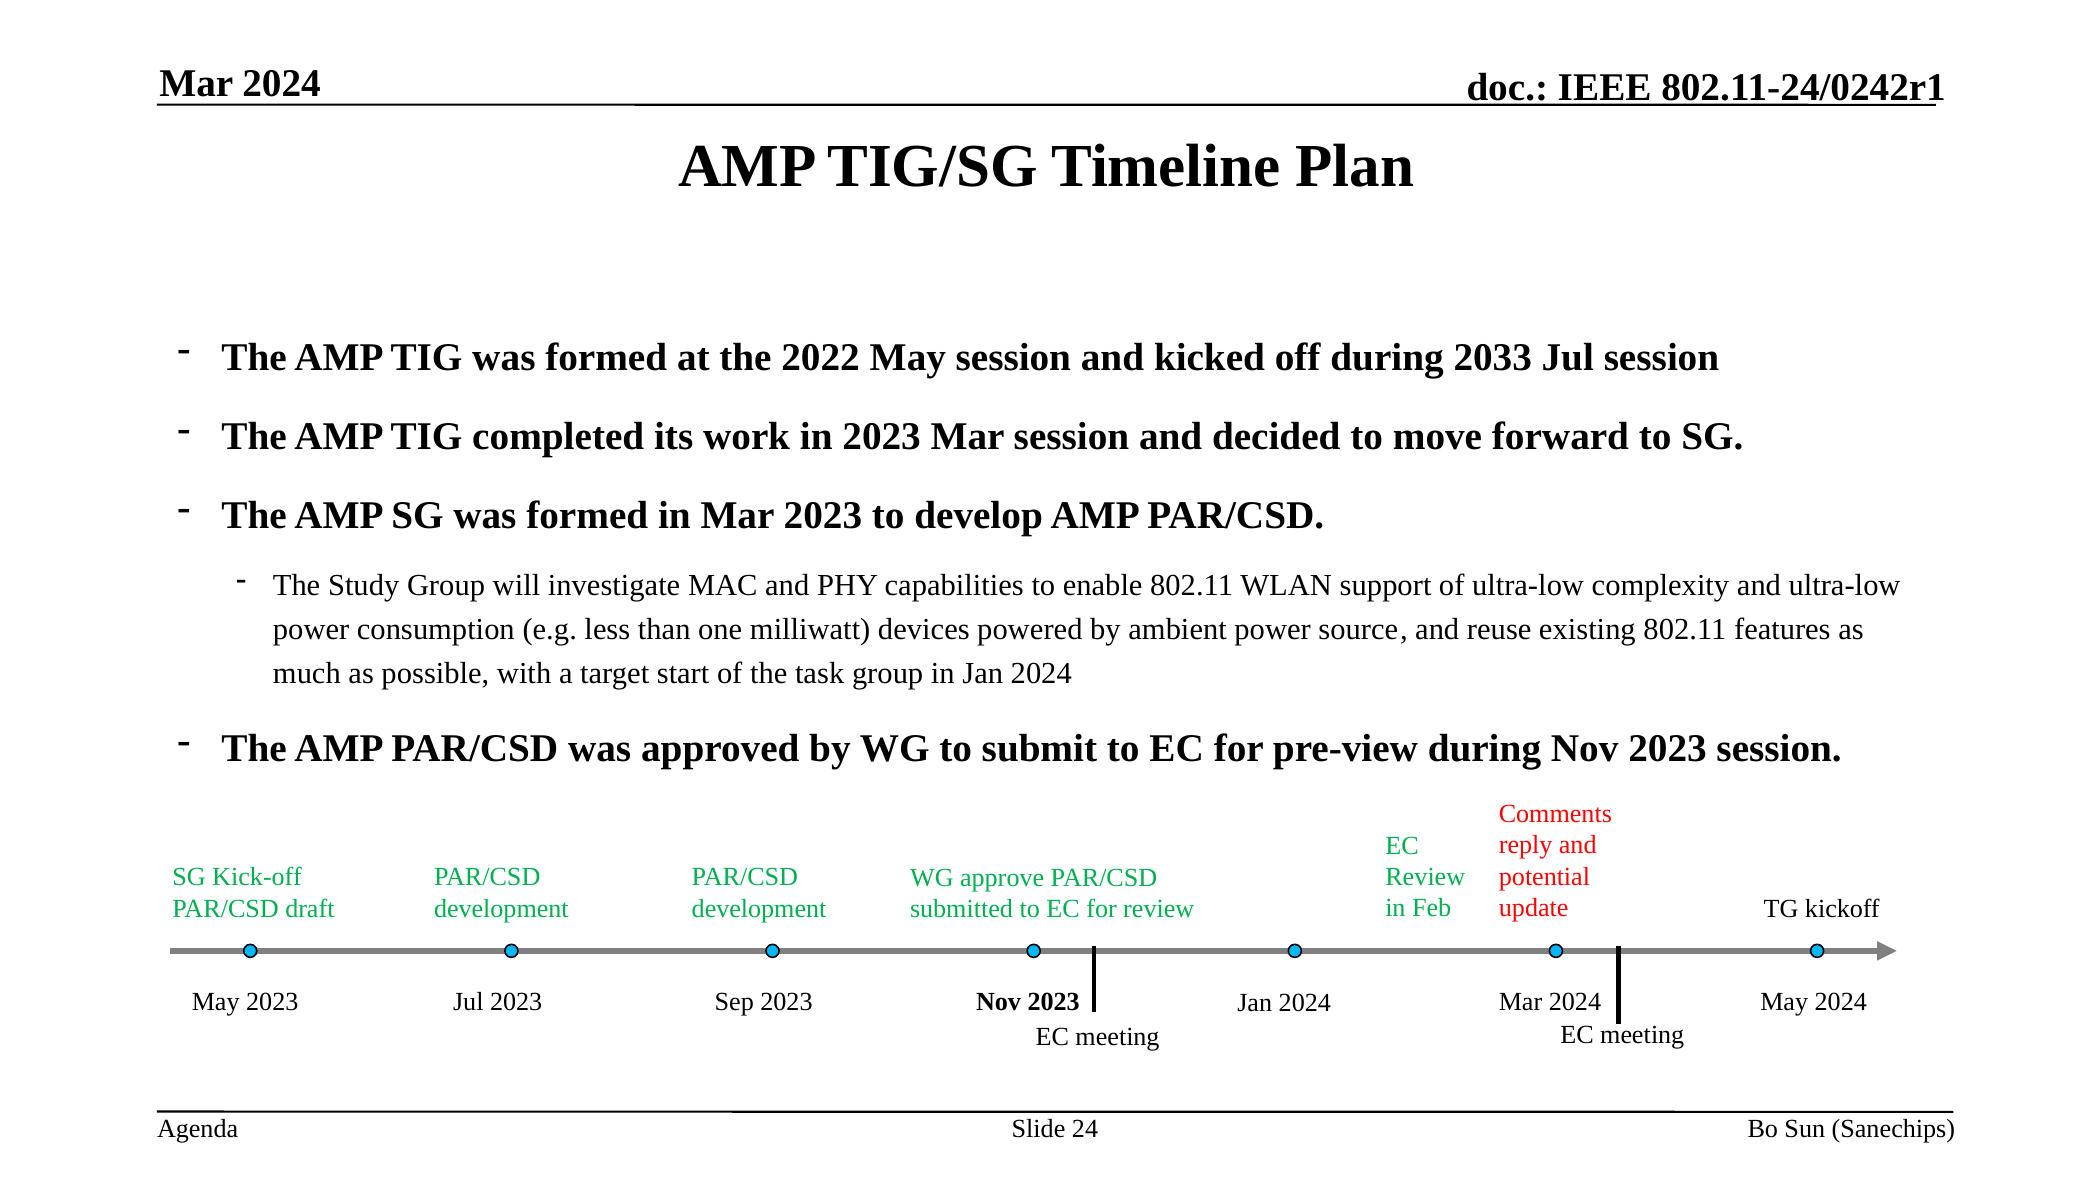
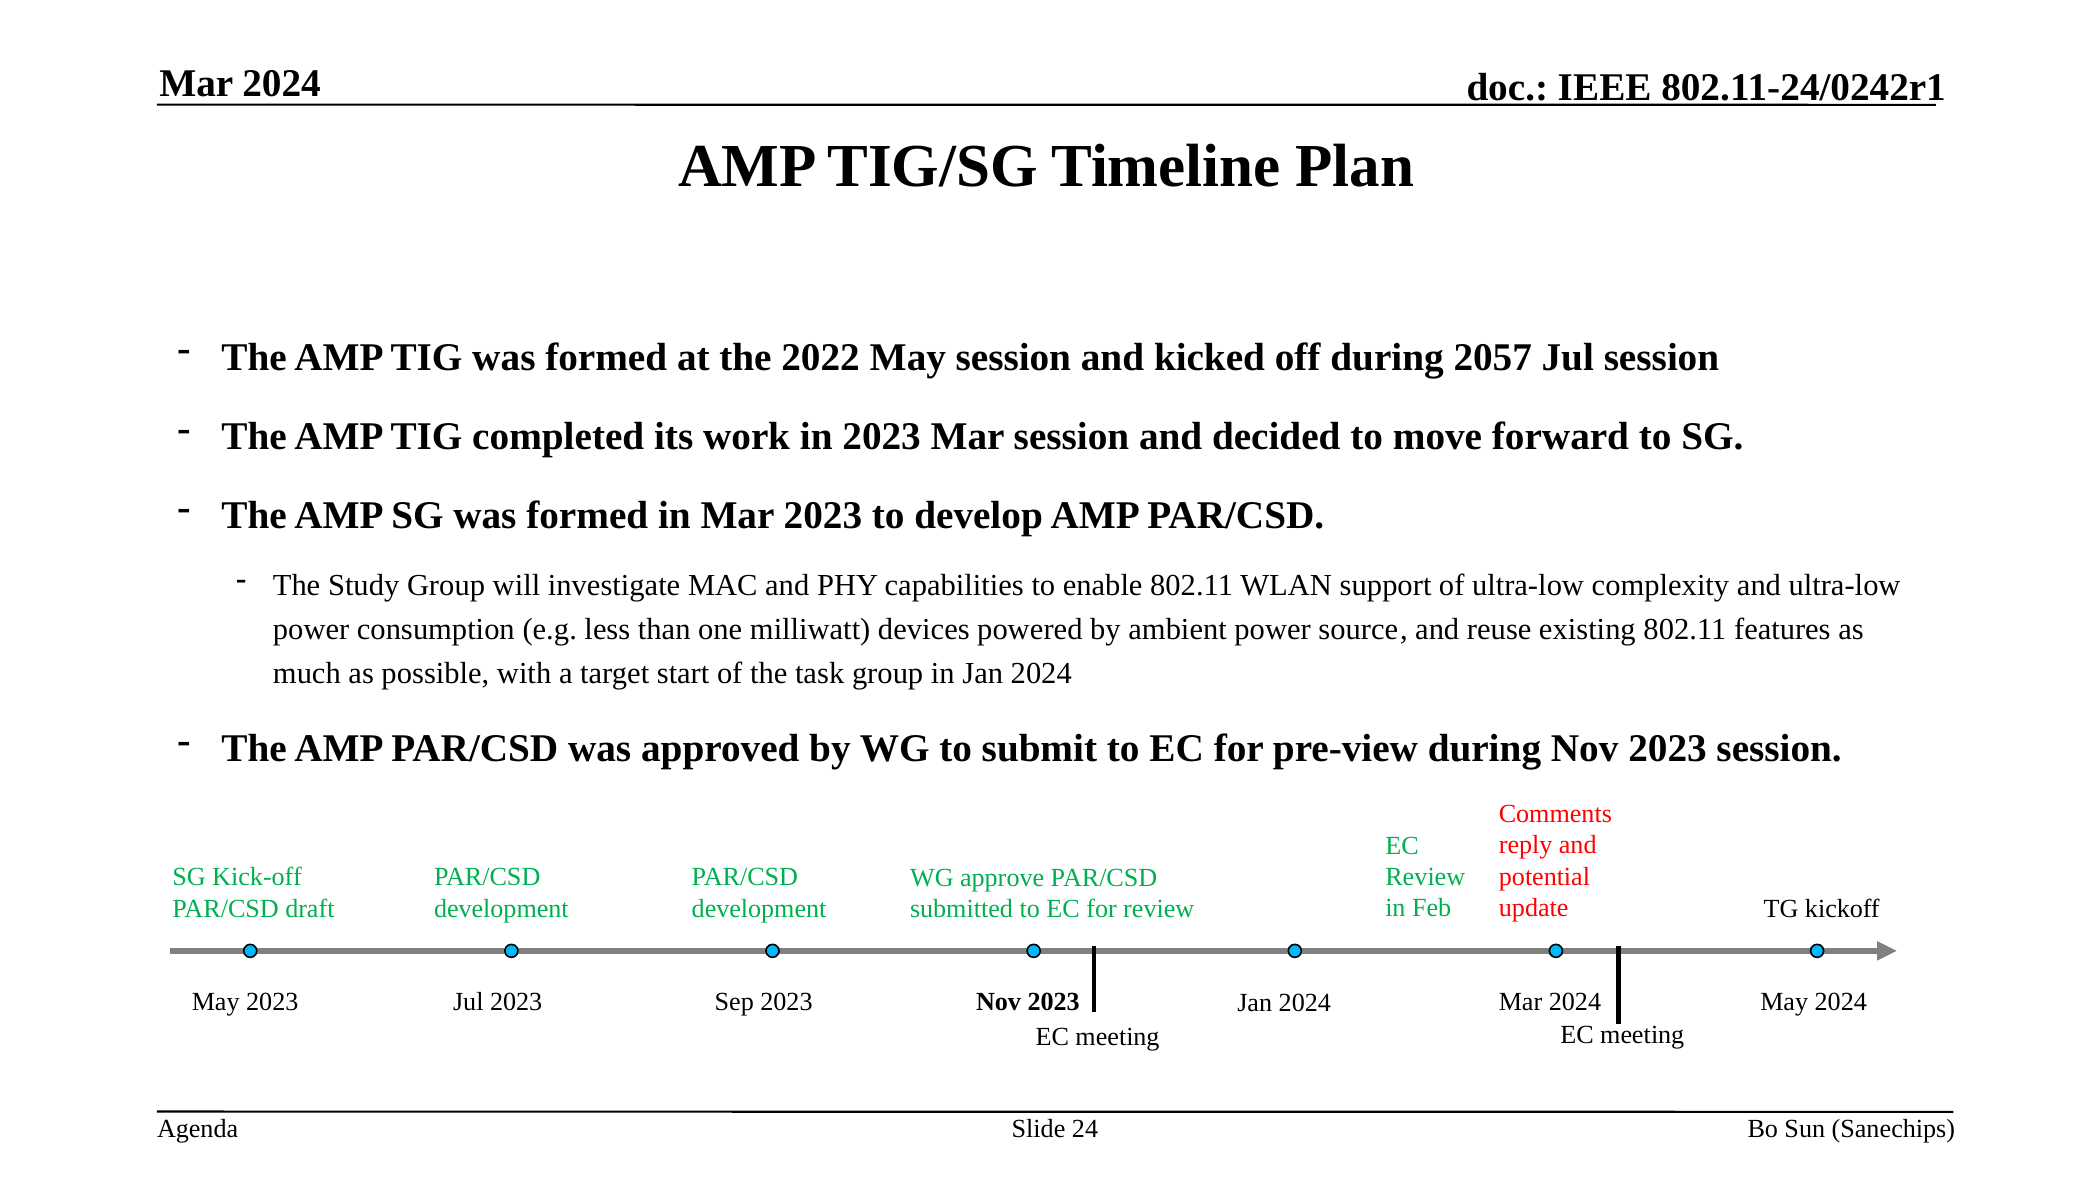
2033: 2033 -> 2057
